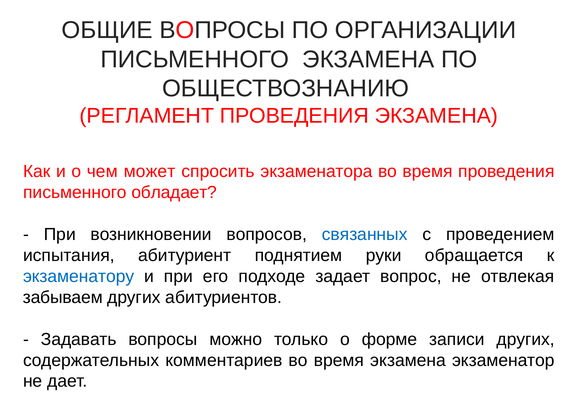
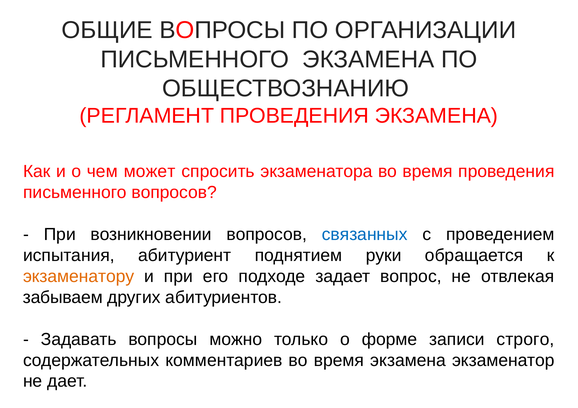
письменного обладает: обладает -> вопросов
экзаменатору colour: blue -> orange
записи других: других -> строго
